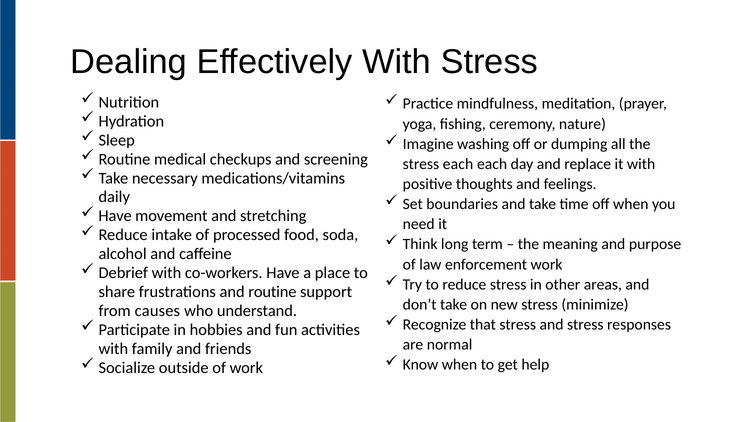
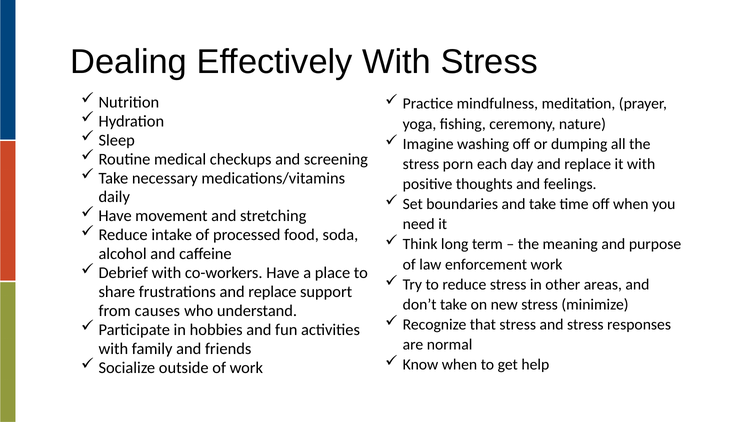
stress each: each -> porn
frustrations and routine: routine -> replace
